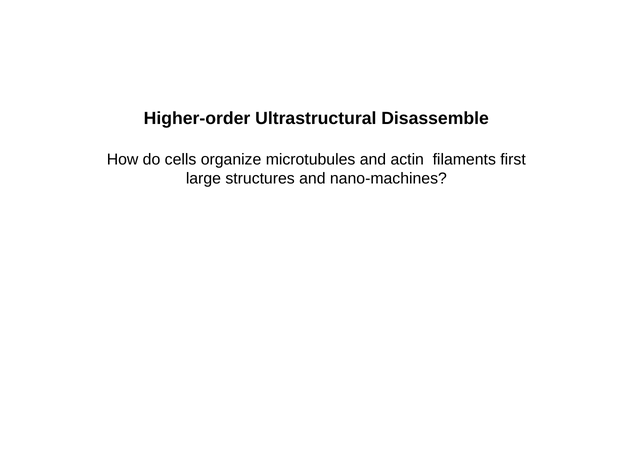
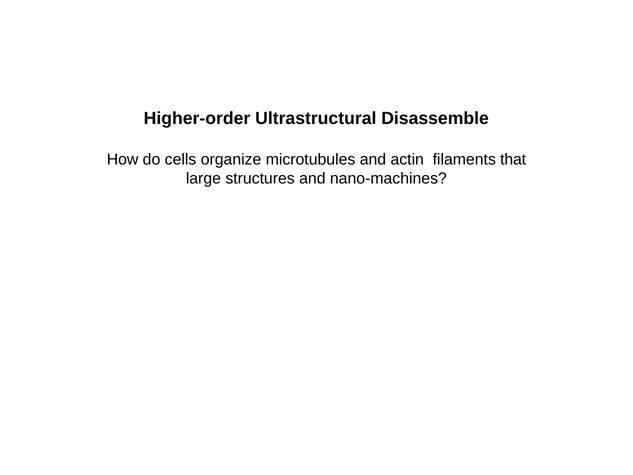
first: first -> that
